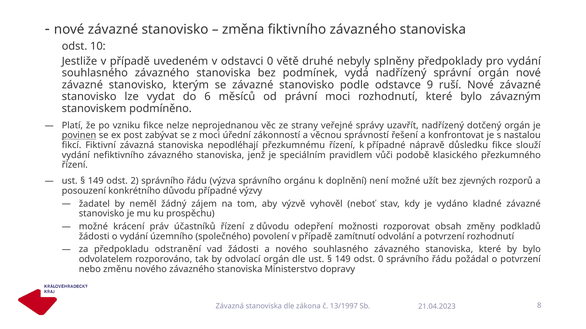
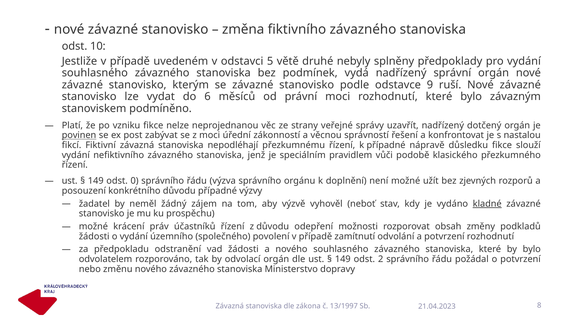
odstavci 0: 0 -> 5
2: 2 -> 0
kladné underline: none -> present
odst 0: 0 -> 2
